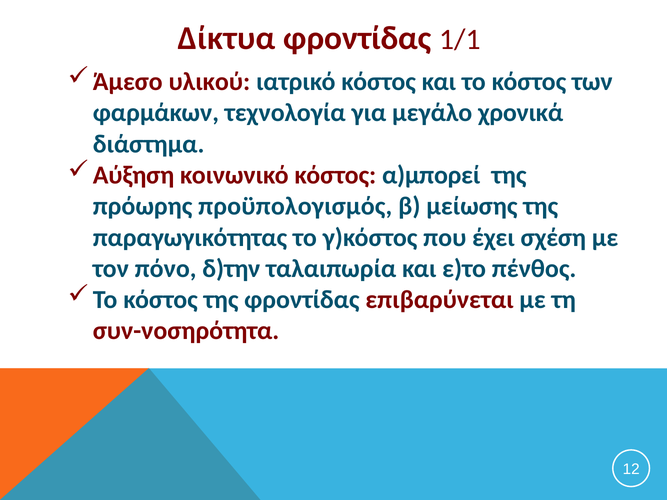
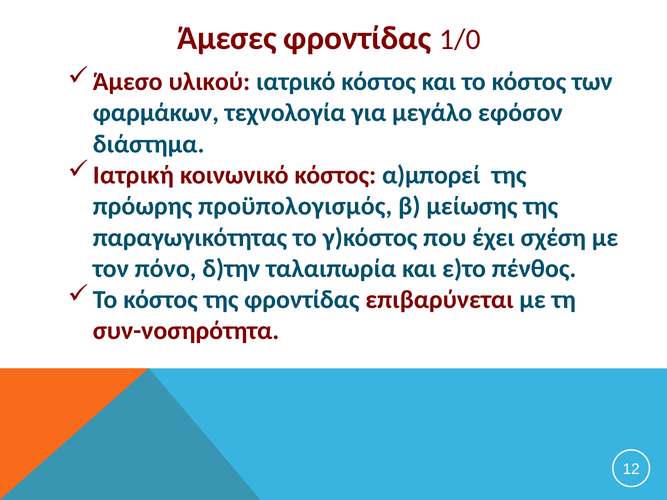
Δίκτυα: Δίκτυα -> Άμεσες
1/1: 1/1 -> 1/0
χρονικά: χρονικά -> εφόσον
Αύξηση: Αύξηση -> Ιατρική
